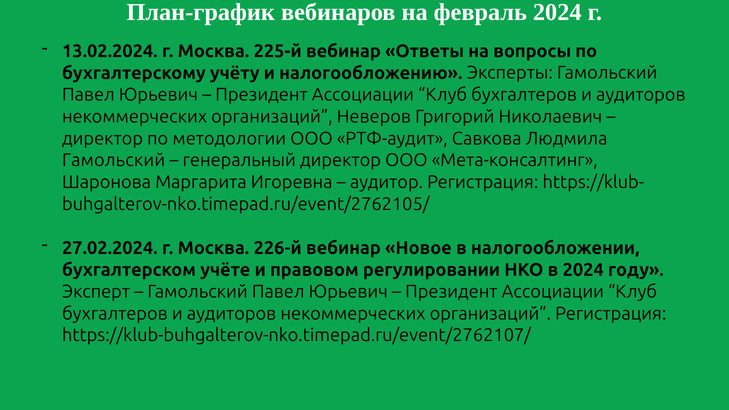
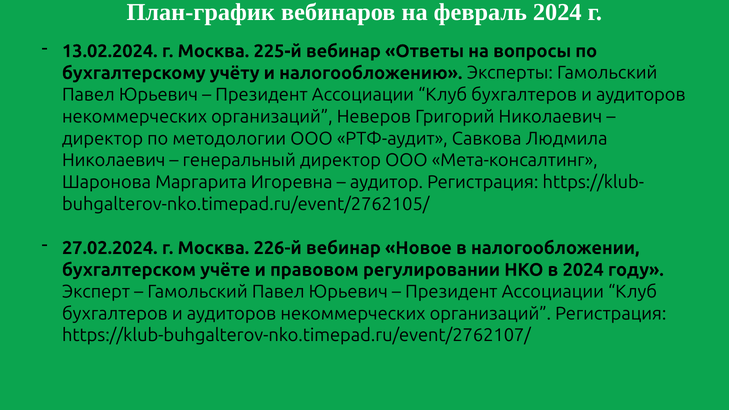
Гамольский at (114, 160): Гамольский -> Николаевич
